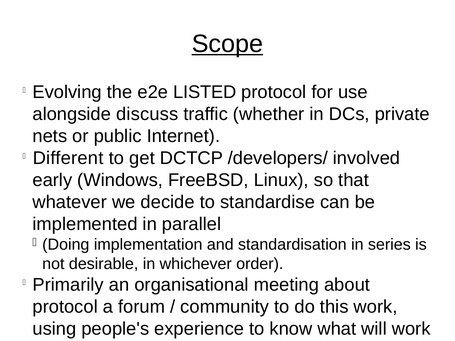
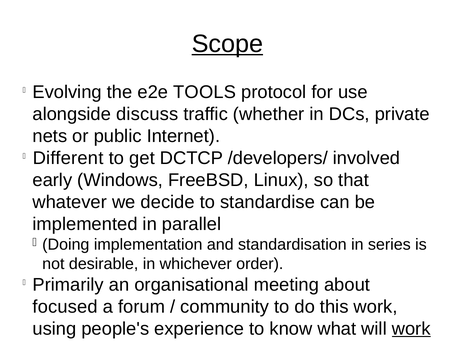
LISTED: LISTED -> TOOLS
protocol at (65, 307): protocol -> focused
work at (411, 329) underline: none -> present
